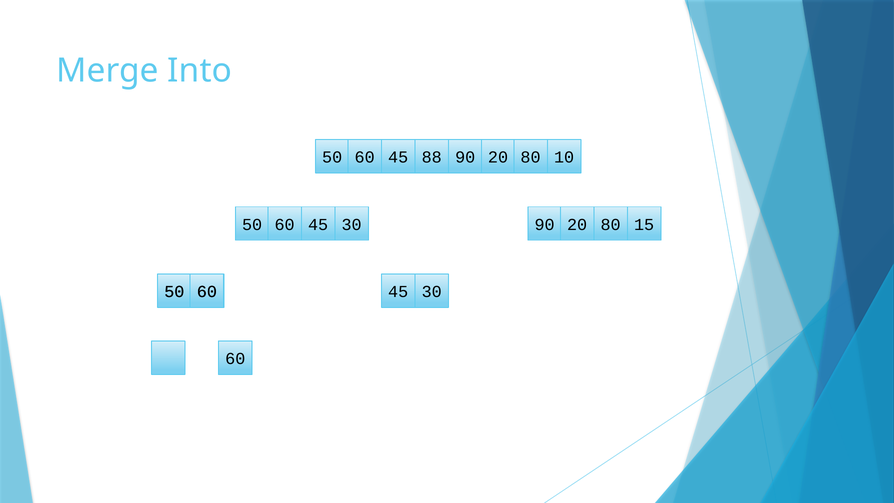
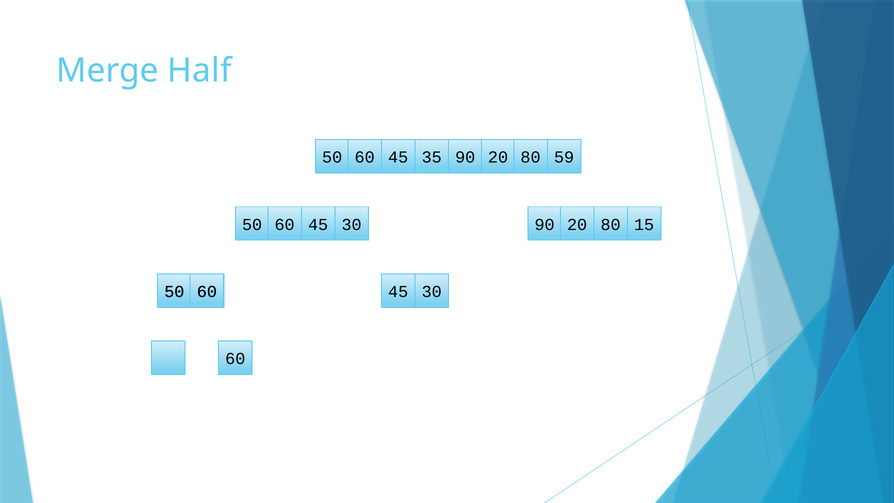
Into: Into -> Half
88: 88 -> 35
10: 10 -> 59
